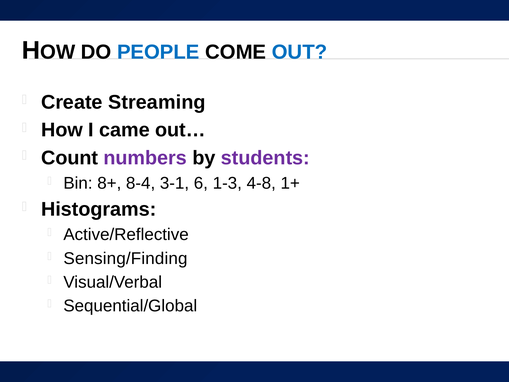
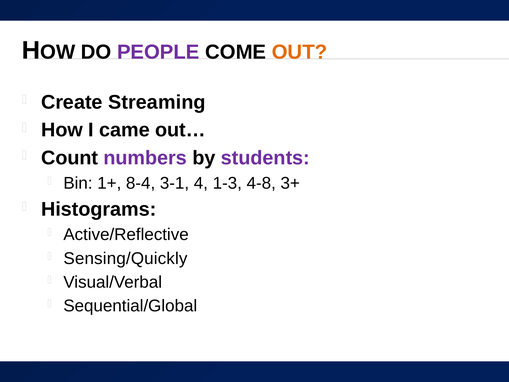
PEOPLE colour: blue -> purple
OUT colour: blue -> orange
8+: 8+ -> 1+
6: 6 -> 4
1+: 1+ -> 3+
Sensing/Finding: Sensing/Finding -> Sensing/Quickly
